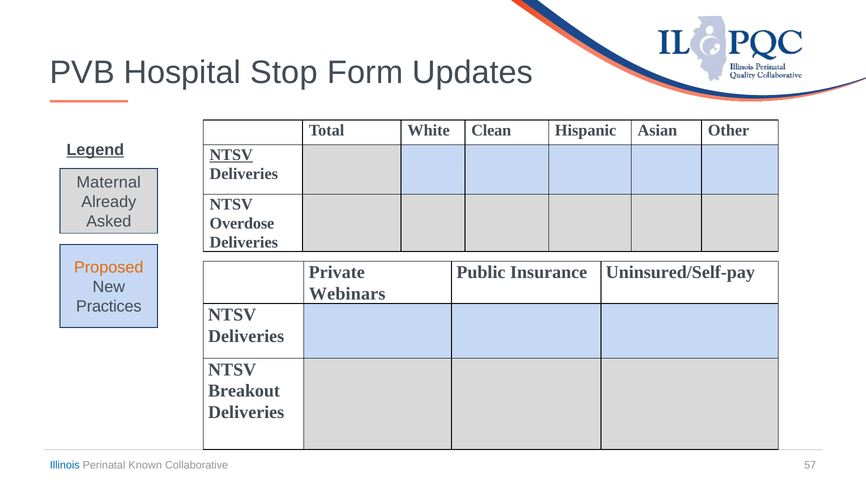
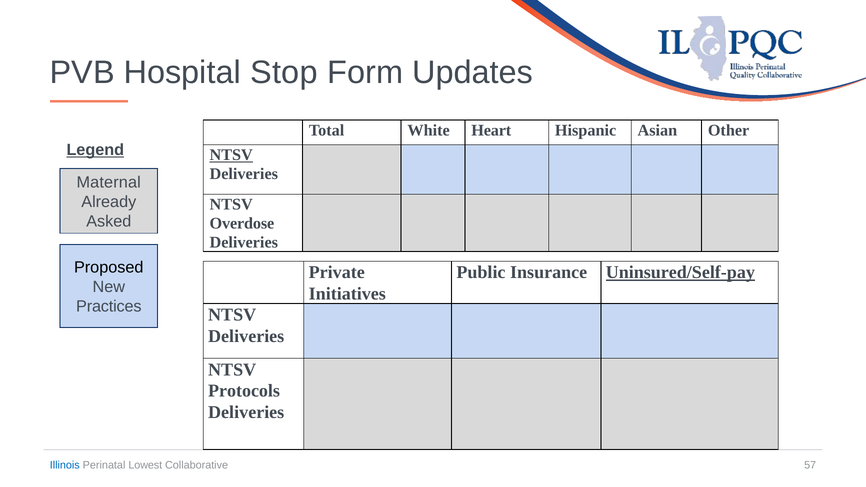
Clean: Clean -> Heart
Proposed colour: orange -> black
Uninsured/Self-pay underline: none -> present
Webinars: Webinars -> Initiatives
Breakout: Breakout -> Protocols
Known: Known -> Lowest
